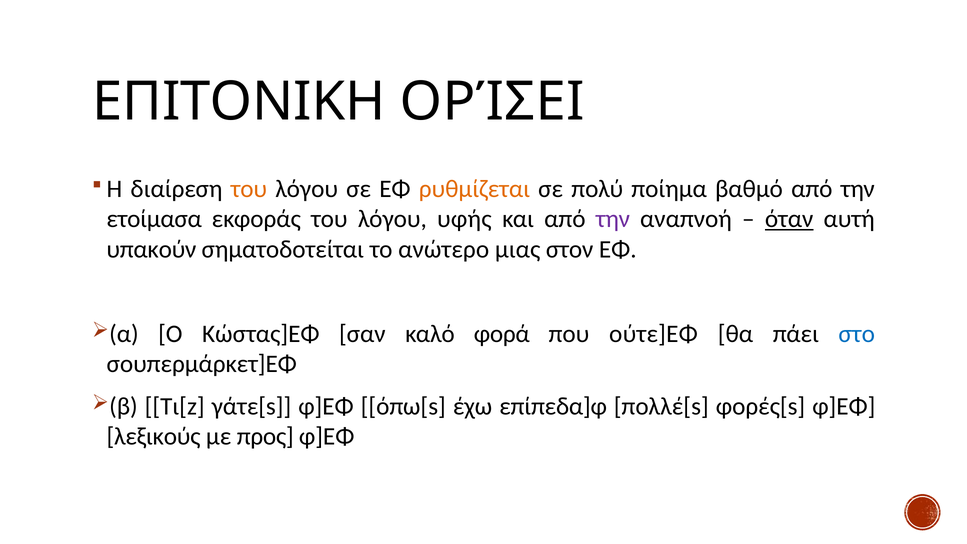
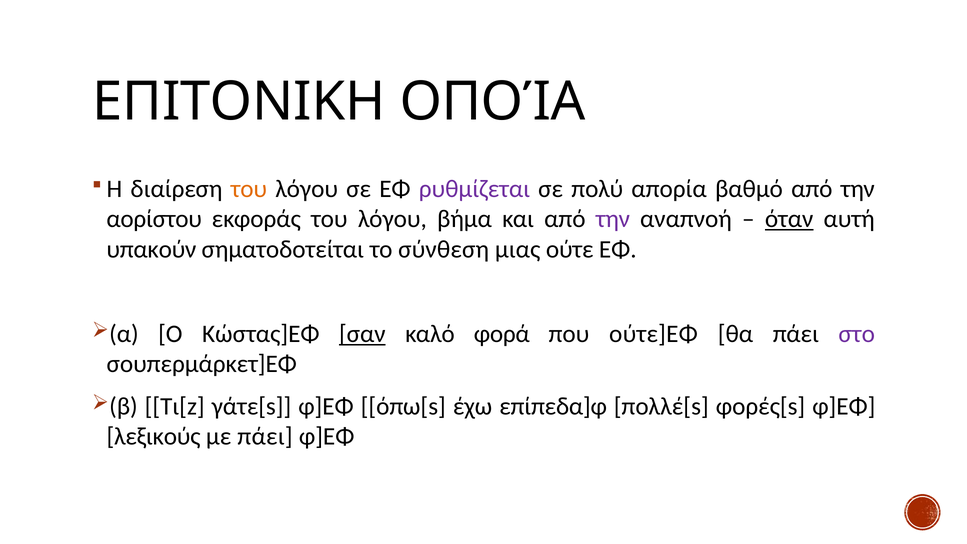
ΟΡΊΣΕΙ: ΟΡΊΣΕΙ -> ΟΠΟΊΑ
ρυθμίζεται colour: orange -> purple
ποίημα: ποίημα -> απορία
ετοίμασα: ετοίμασα -> αορίστου
υφής: υφής -> βήμα
ανώτερο: ανώτερο -> σύνθεση
στον: στον -> ούτε
σαν underline: none -> present
στο colour: blue -> purple
με προς: προς -> πάει
